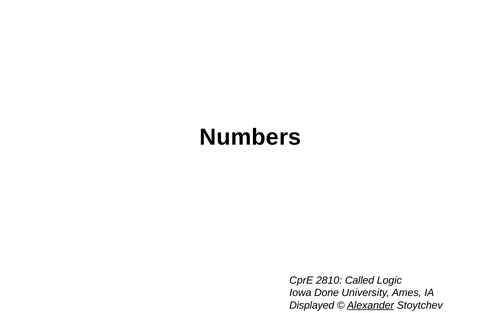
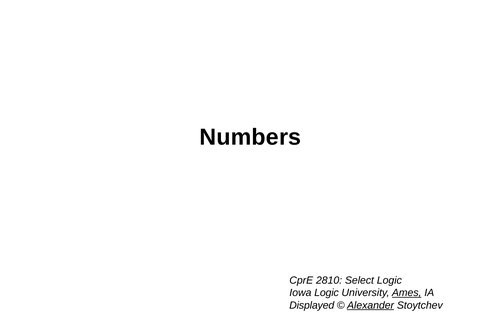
Called: Called -> Select
Iowa Done: Done -> Logic
Ames underline: none -> present
